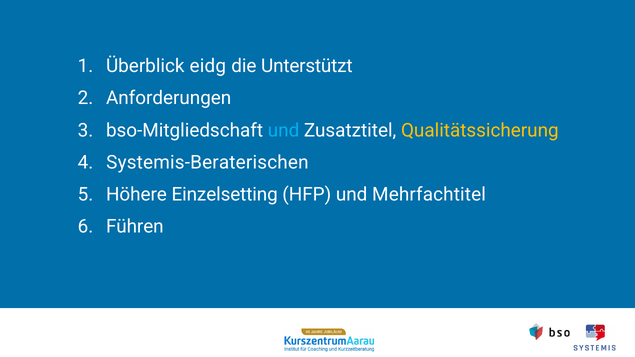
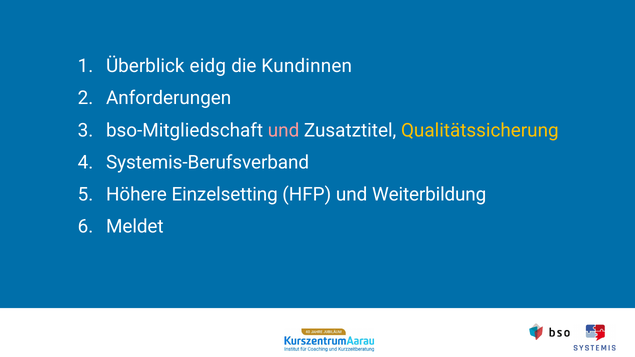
Unterstützt: Unterstützt -> Kundinnen
und at (284, 130) colour: light blue -> pink
Systemis-Beraterischen: Systemis-Beraterischen -> Systemis-Berufsverband
Mehrfachtitel: Mehrfachtitel -> Weiterbildung
Führen: Führen -> Meldet
